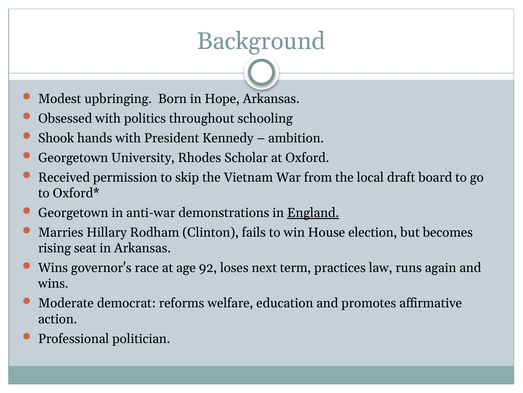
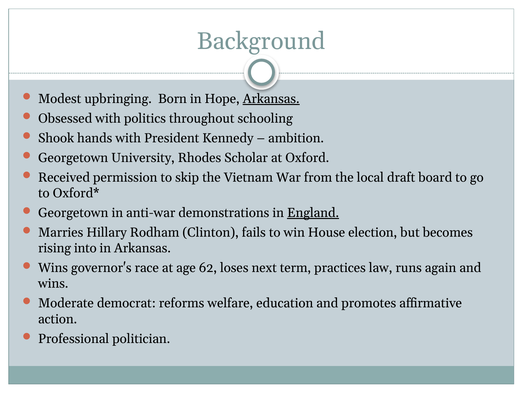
Arkansas at (271, 99) underline: none -> present
seat: seat -> into
92: 92 -> 62
